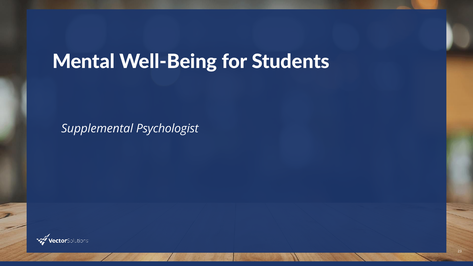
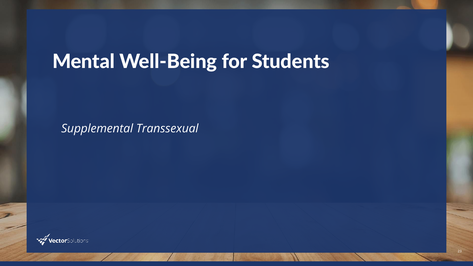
Psychologist: Psychologist -> Transsexual
